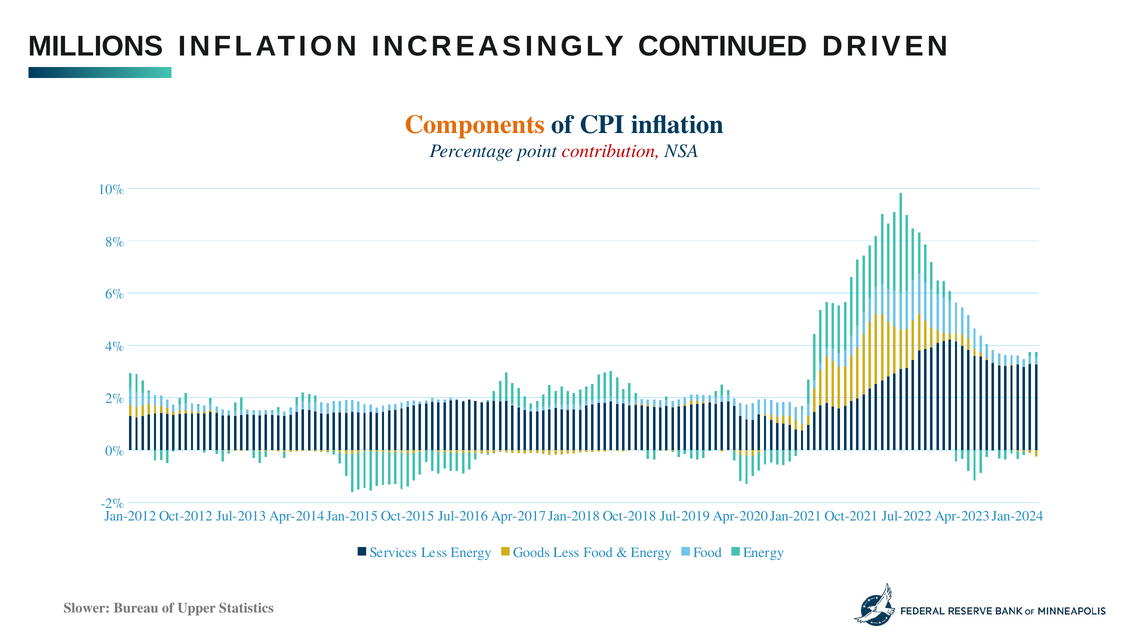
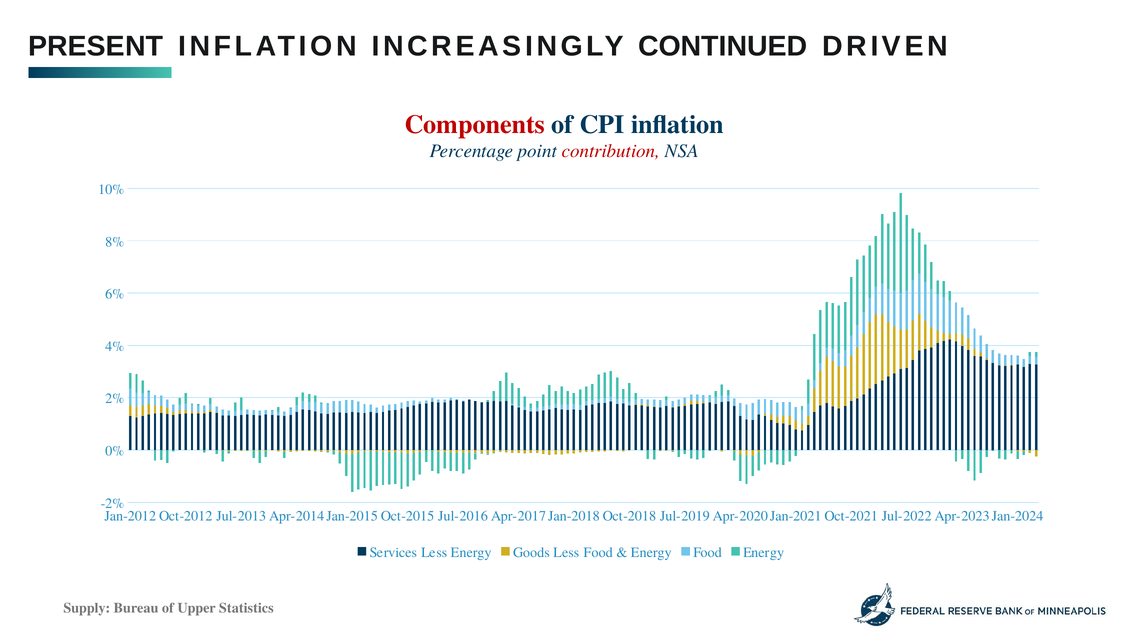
MILLIONS: MILLIONS -> PRESENT
Components colour: orange -> red
Slower: Slower -> Supply
